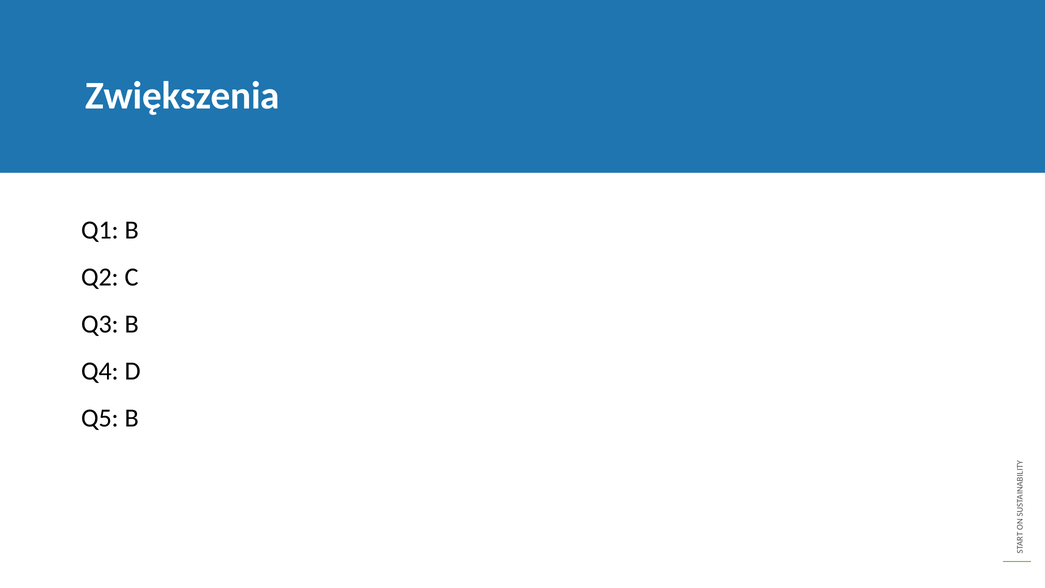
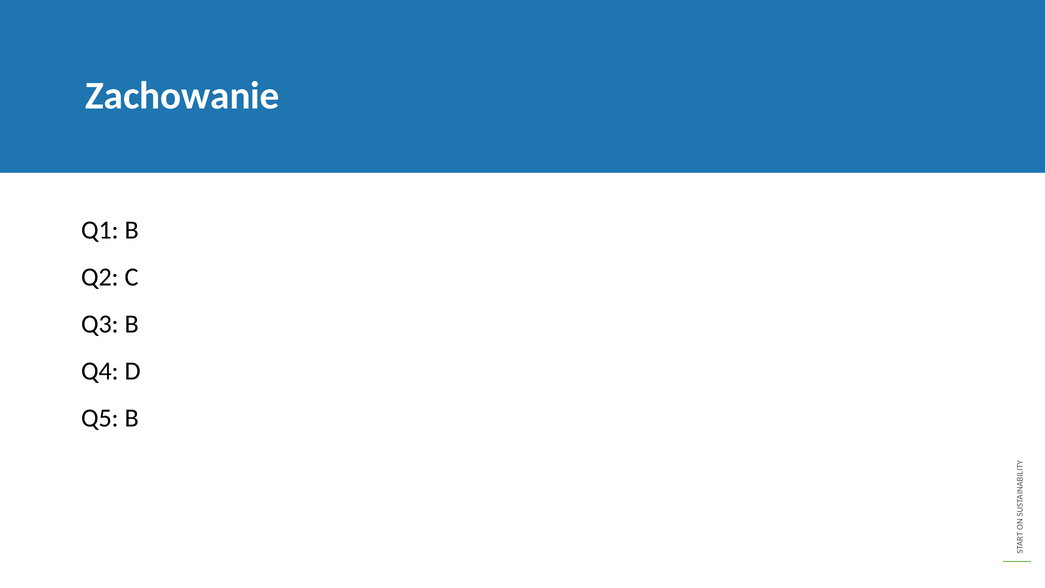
Zwiększenia: Zwiększenia -> Zachowanie
